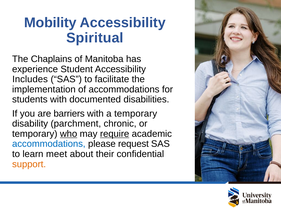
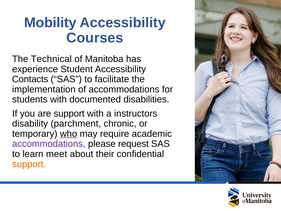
Spiritual: Spiritual -> Courses
Chaplains: Chaplains -> Technical
Includes: Includes -> Contacts
are barriers: barriers -> support
a temporary: temporary -> instructors
require underline: present -> none
accommodations at (49, 144) colour: blue -> purple
